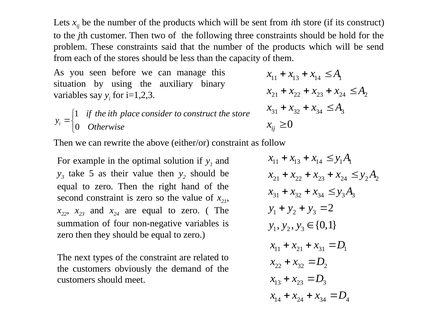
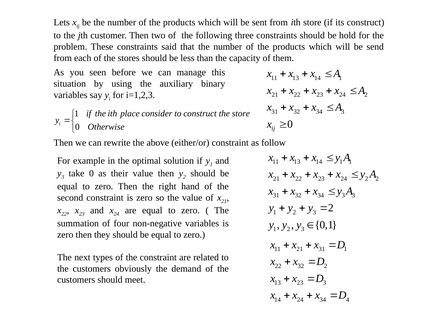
take 5: 5 -> 0
